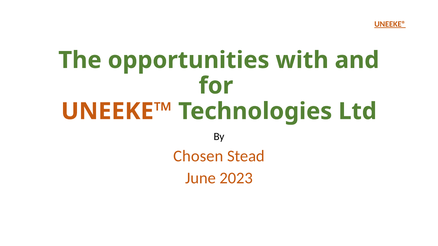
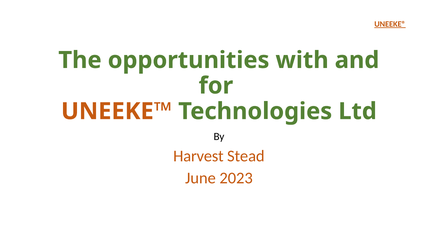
Chosen: Chosen -> Harvest
